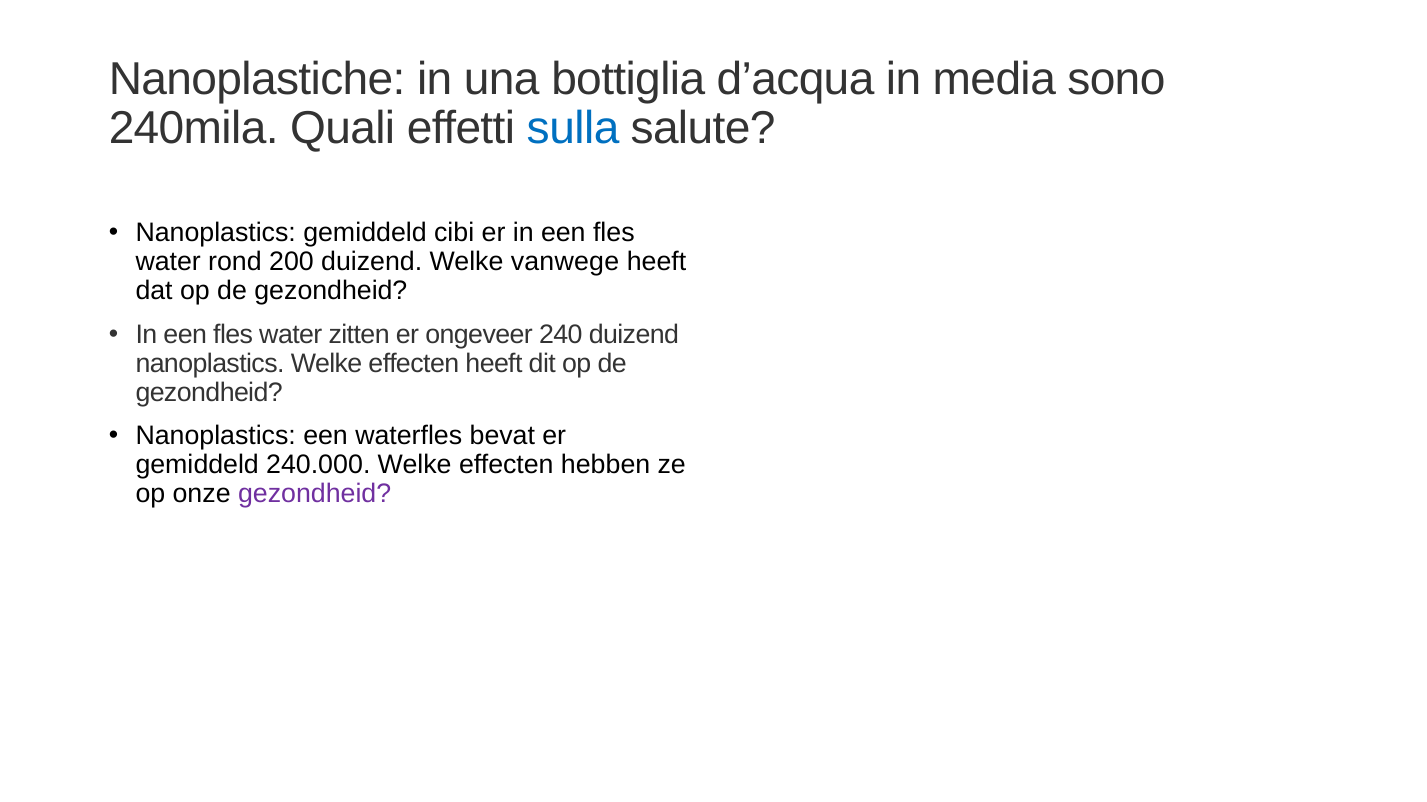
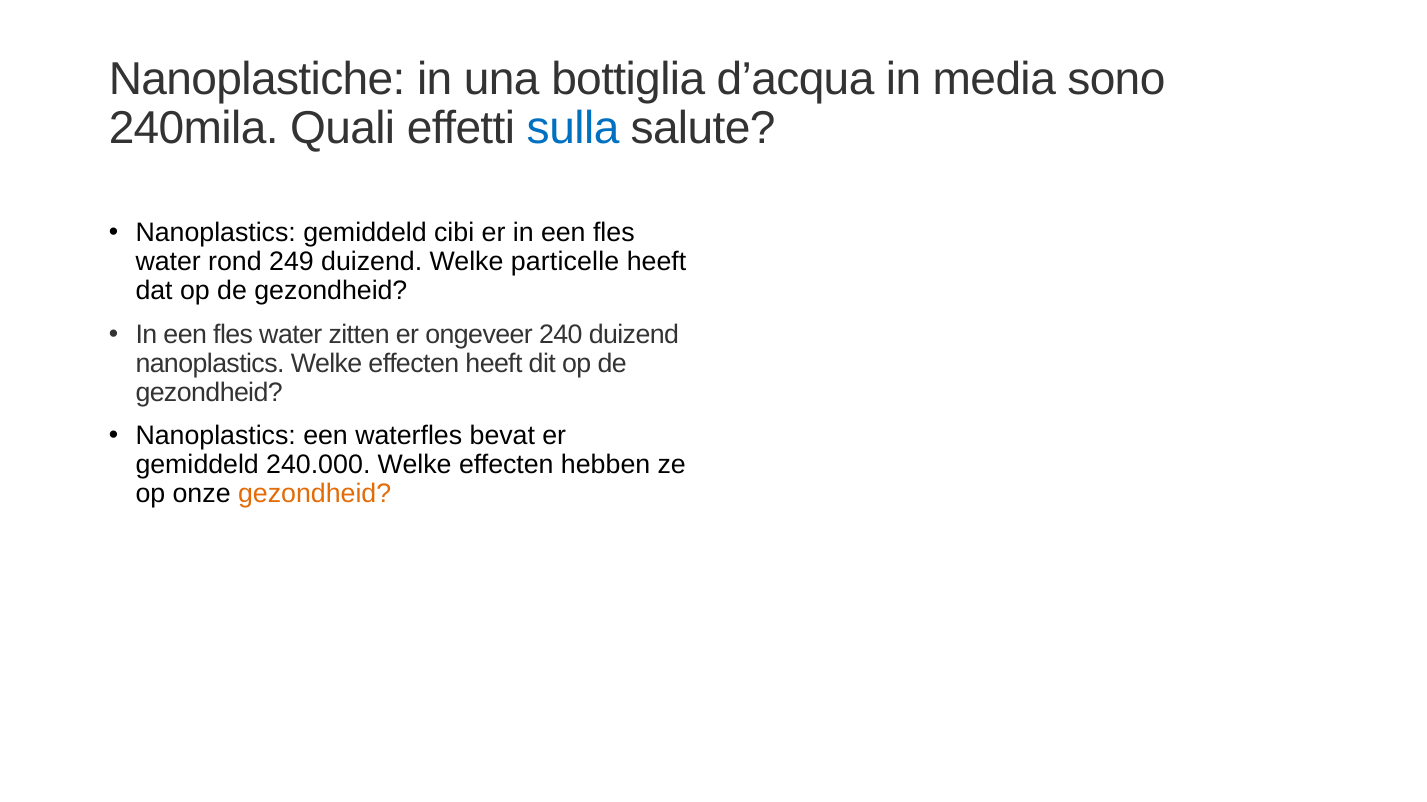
200: 200 -> 249
vanwege: vanwege -> particelle
gezondheid at (315, 494) colour: purple -> orange
